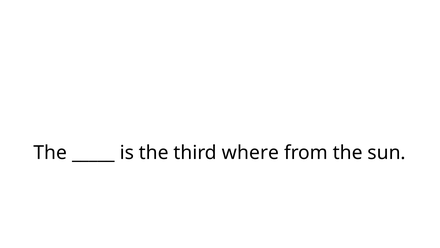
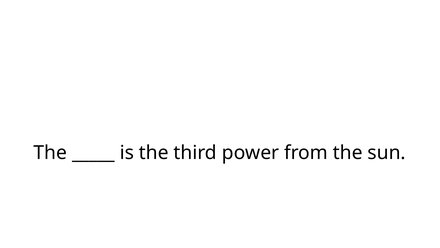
where: where -> power
